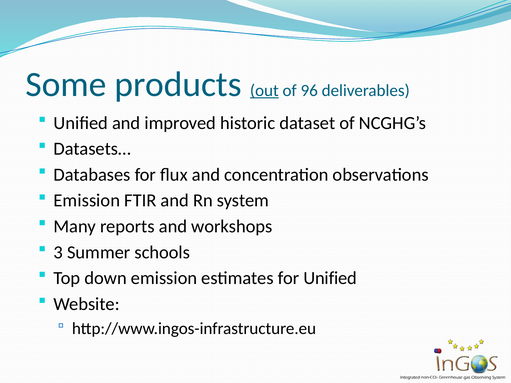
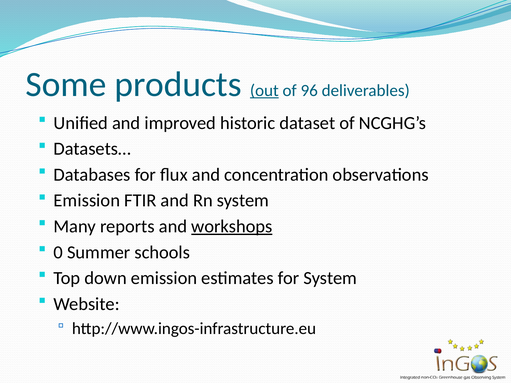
workshops underline: none -> present
3: 3 -> 0
for Unified: Unified -> System
